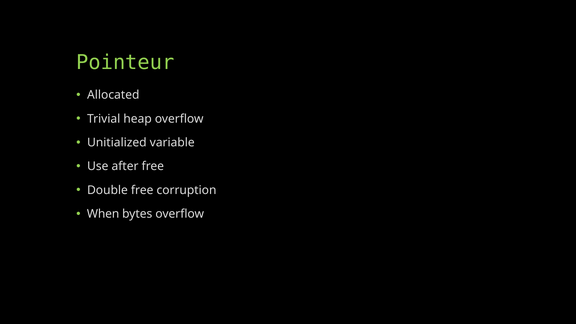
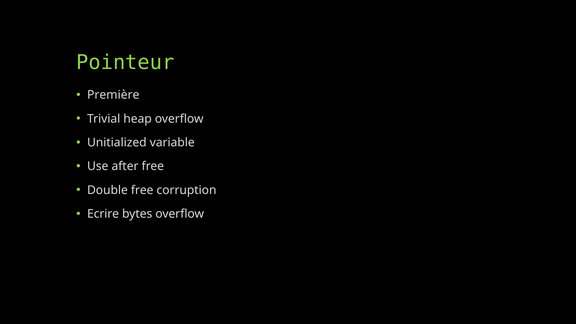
Allocated: Allocated -> Première
When: When -> Ecrire
